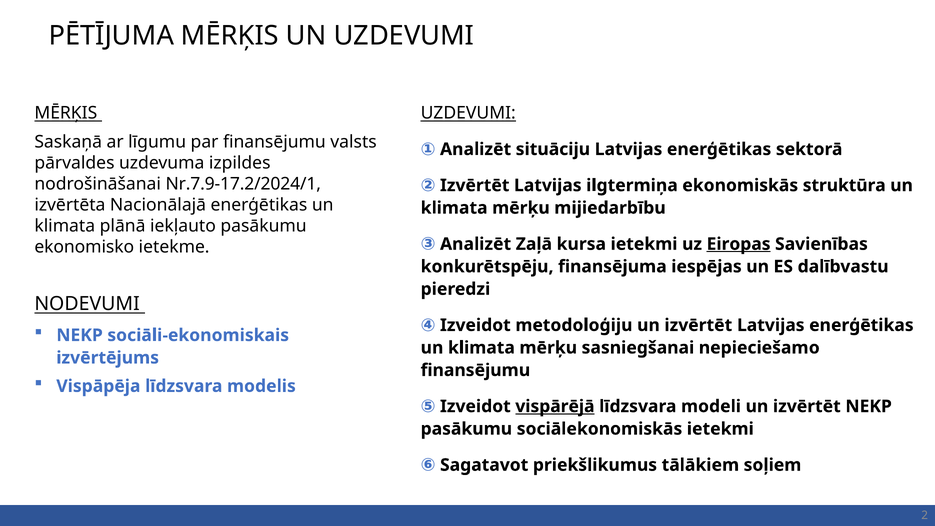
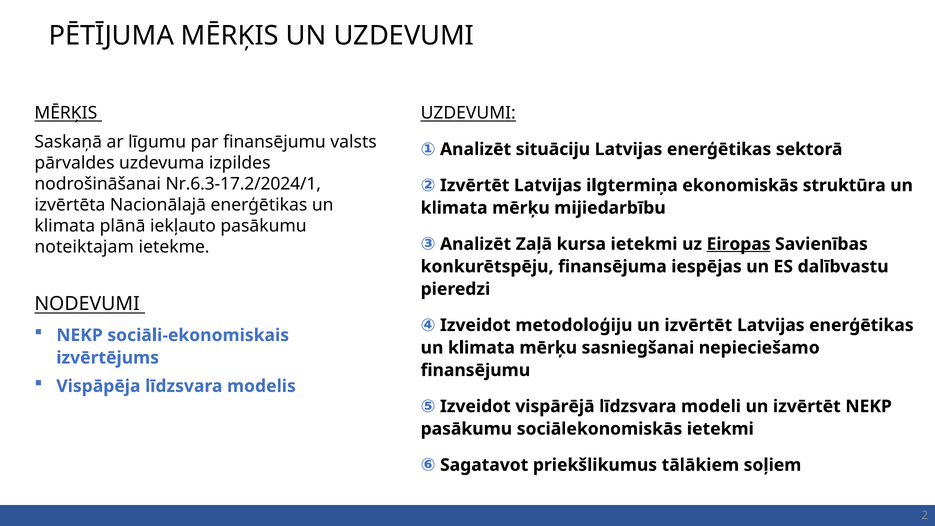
Nr.7.9-17.2/2024/1: Nr.7.9-17.2/2024/1 -> Nr.6.3-17.2/2024/1
ekonomisko: ekonomisko -> noteiktajam
vispārējā underline: present -> none
